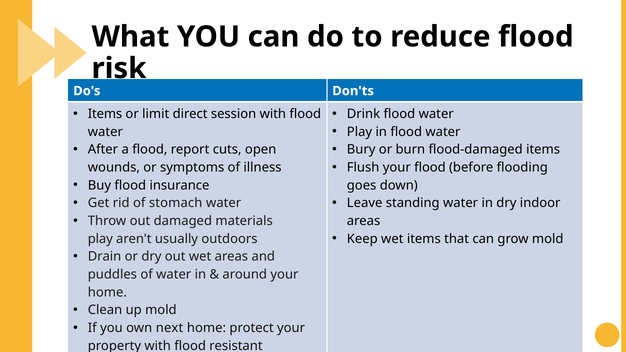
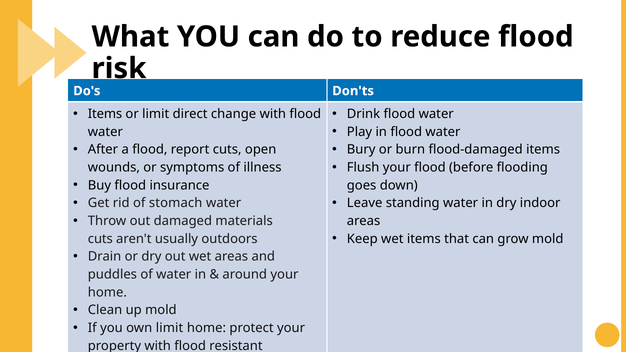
session: session -> change
play at (100, 239): play -> cuts
own next: next -> limit
